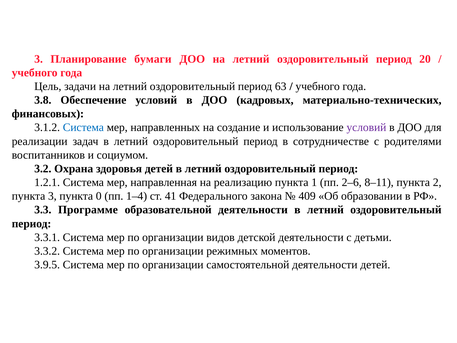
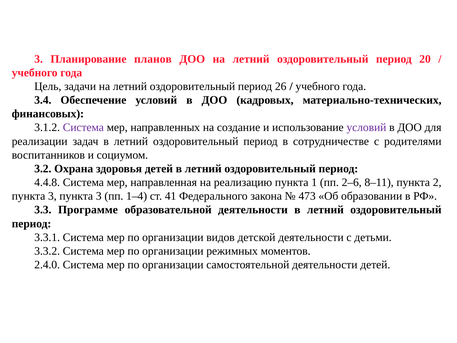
бумаги: бумаги -> планов
63: 63 -> 26
3.8: 3.8 -> 3.4
Система at (83, 127) colour: blue -> purple
1.2.1: 1.2.1 -> 4.4.8
3 пункта 0: 0 -> 3
409: 409 -> 473
3.9.5: 3.9.5 -> 2.4.0
